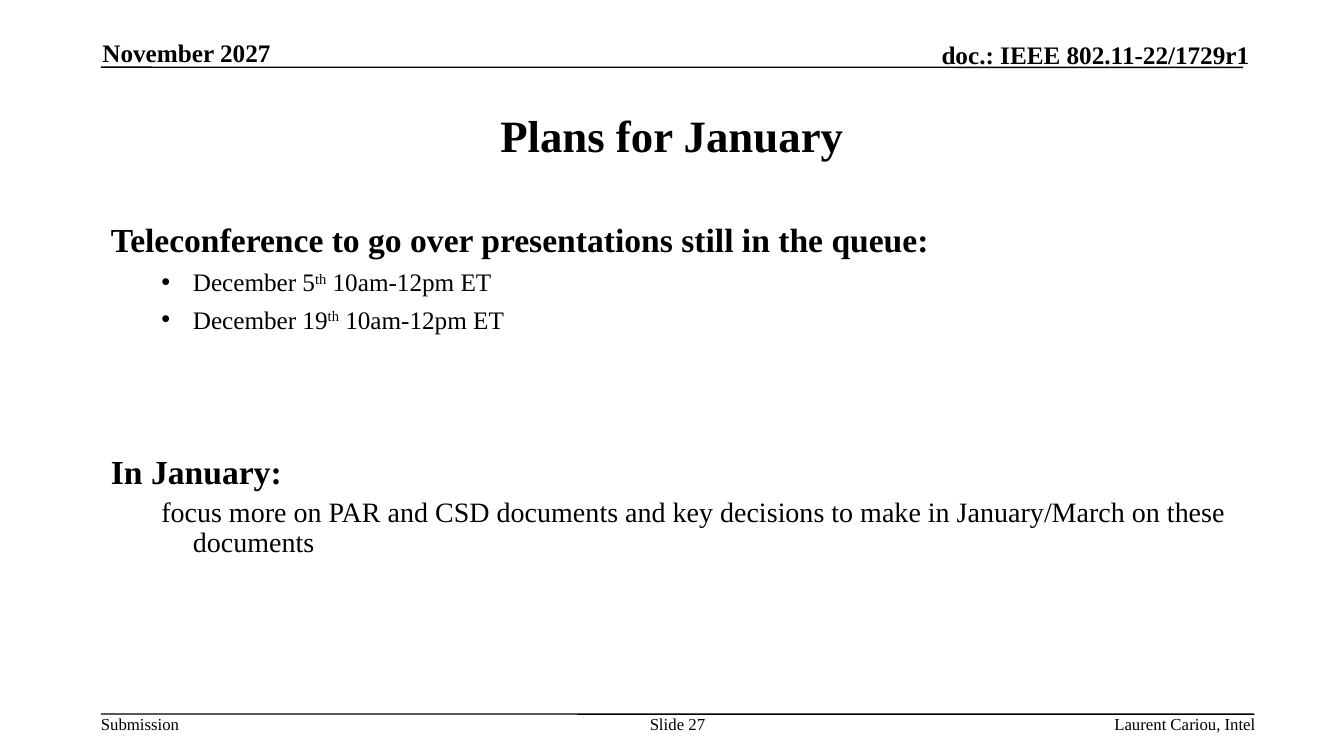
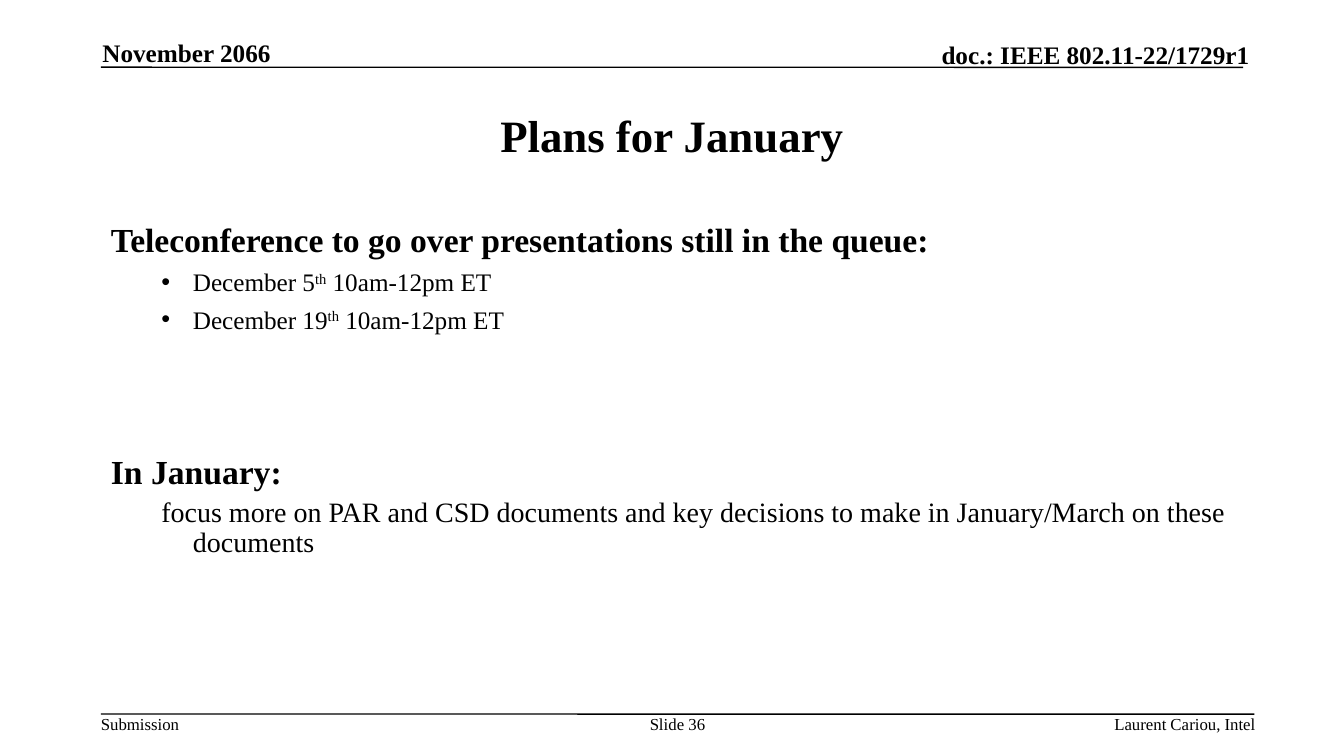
2027: 2027 -> 2066
27: 27 -> 36
